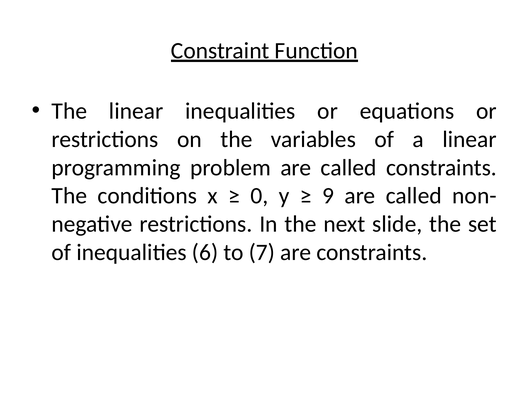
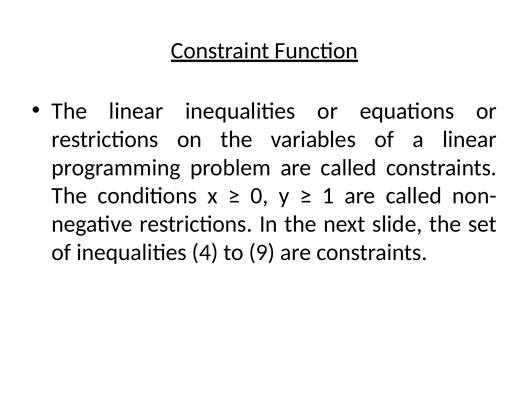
9: 9 -> 1
6: 6 -> 4
7: 7 -> 9
